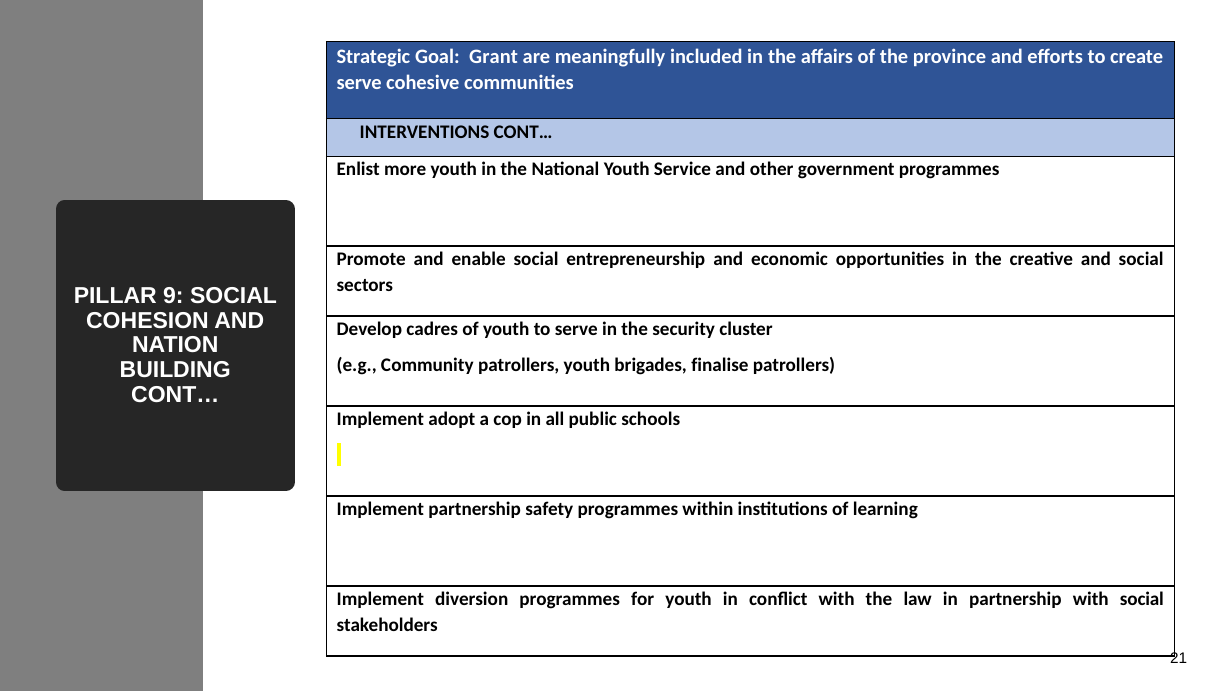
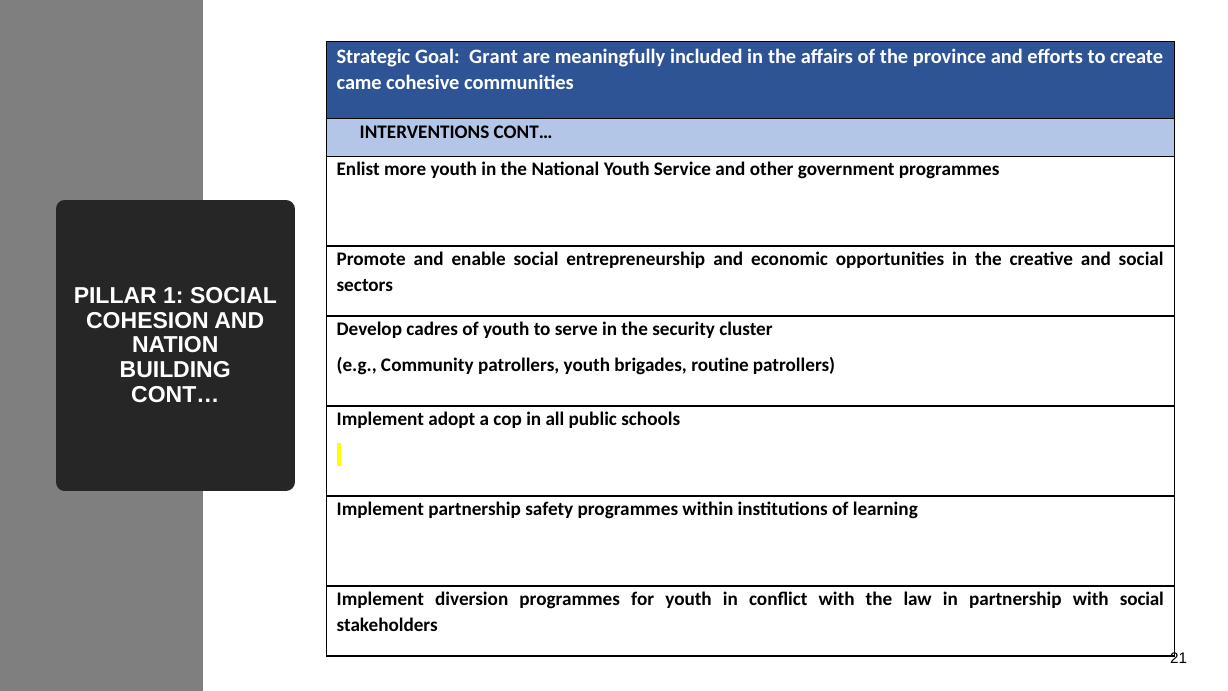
serve at (359, 83): serve -> came
9: 9 -> 1
finalise: finalise -> routine
